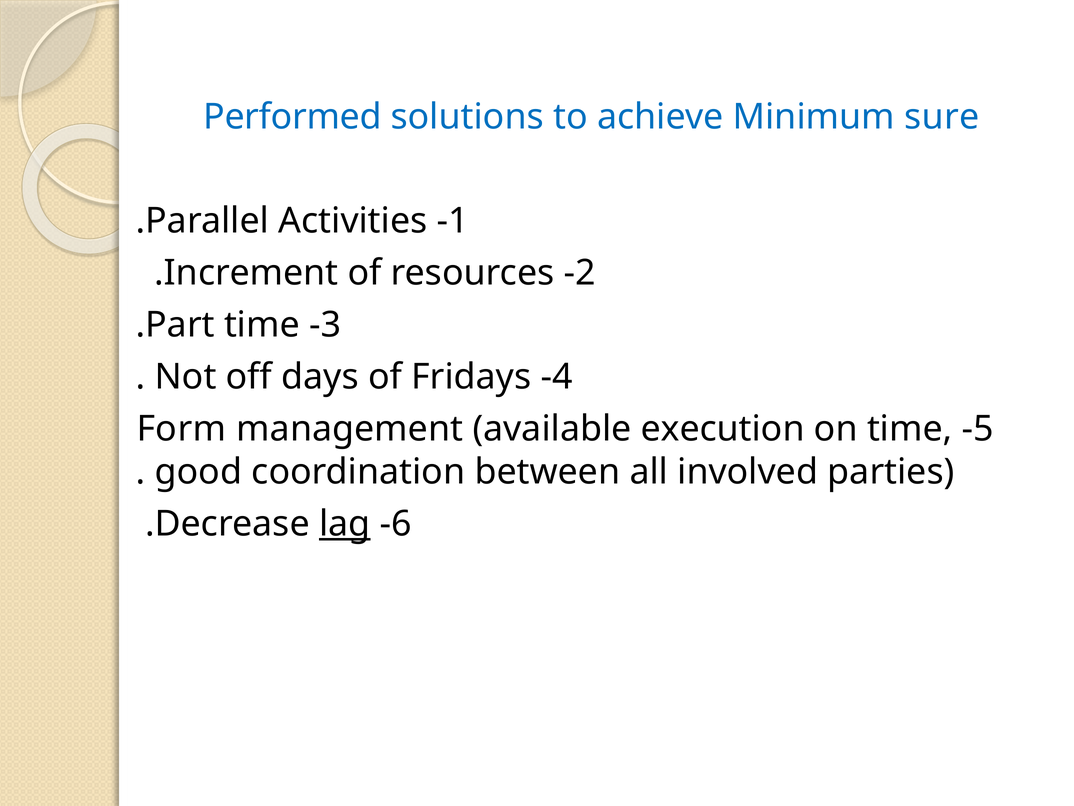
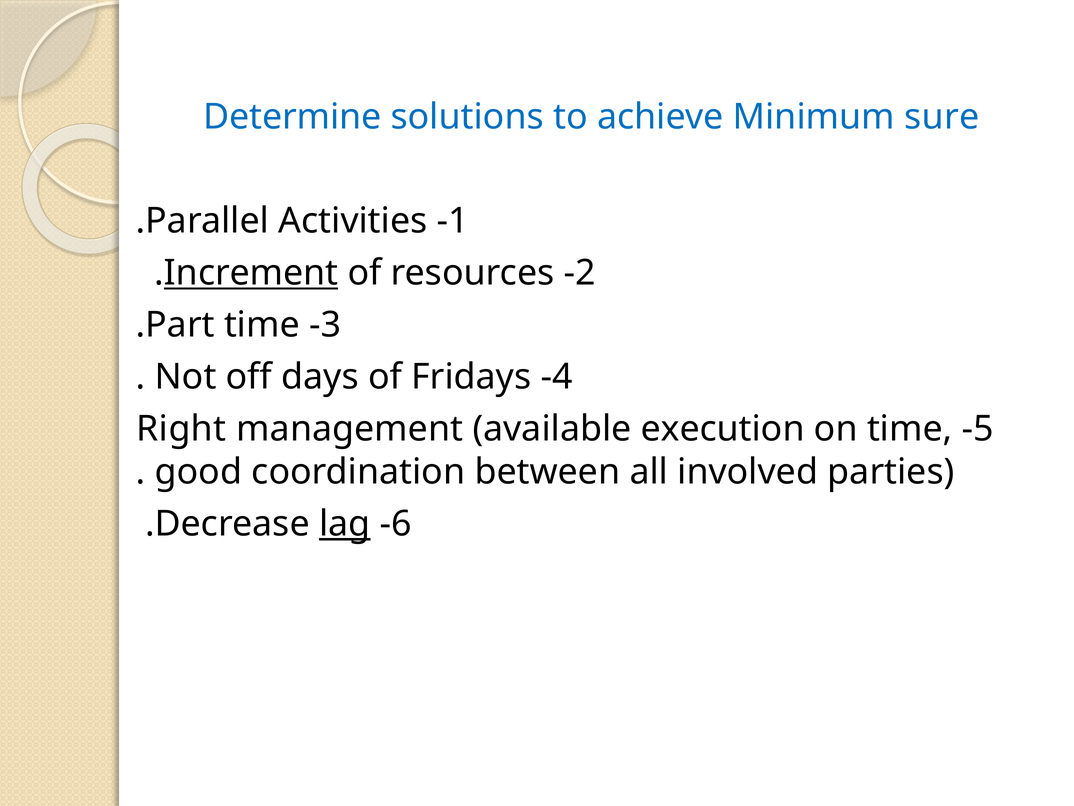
Performed: Performed -> Determine
Increment underline: none -> present
Form: Form -> Right
